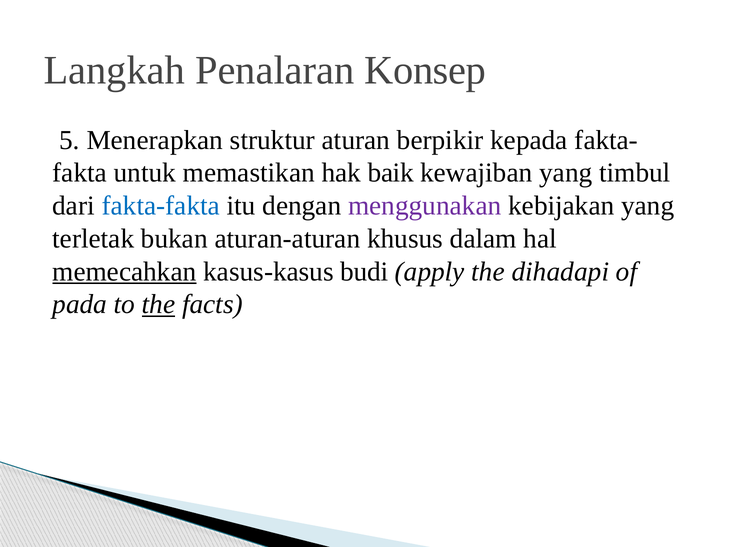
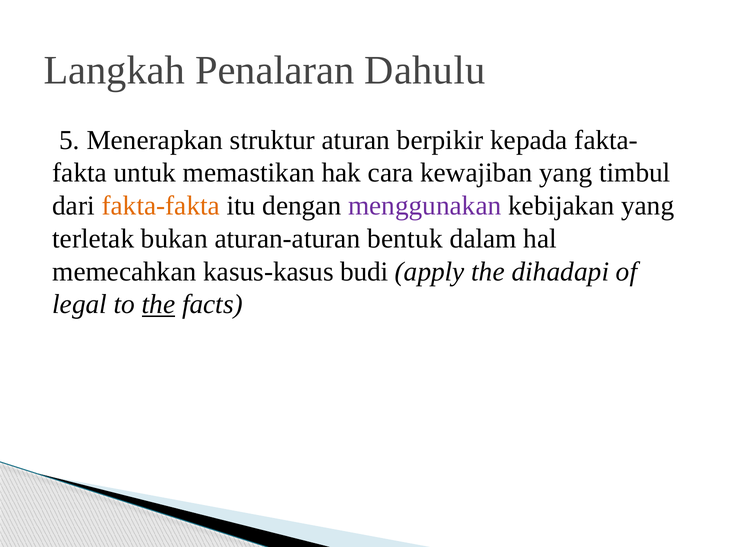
Konsep: Konsep -> Dahulu
baik: baik -> cara
fakta-fakta colour: blue -> orange
khusus: khusus -> bentuk
memecahkan underline: present -> none
pada: pada -> legal
